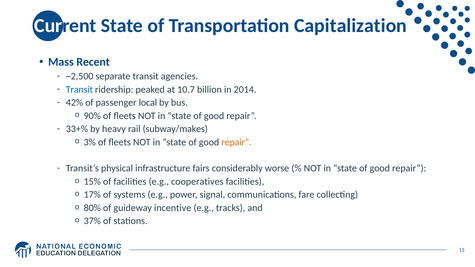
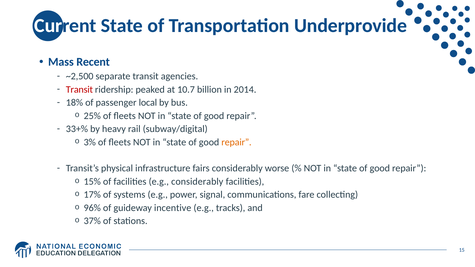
Capitalization: Capitalization -> Underprovide
Transit at (79, 89) colour: blue -> red
42%: 42% -> 18%
90%: 90% -> 25%
subway/makes: subway/makes -> subway/digital
e.g cooperatives: cooperatives -> considerably
80%: 80% -> 96%
